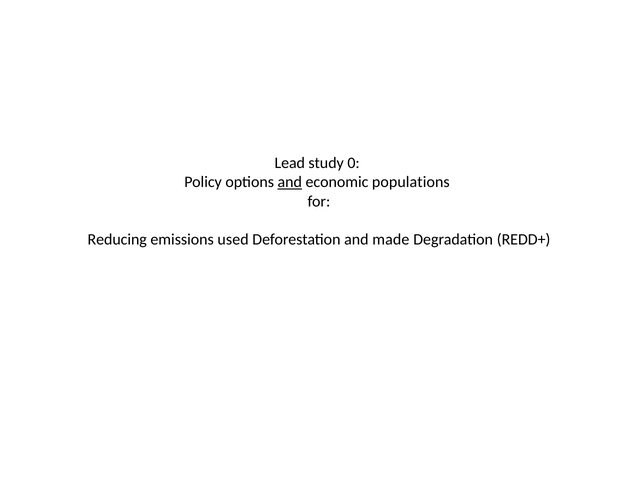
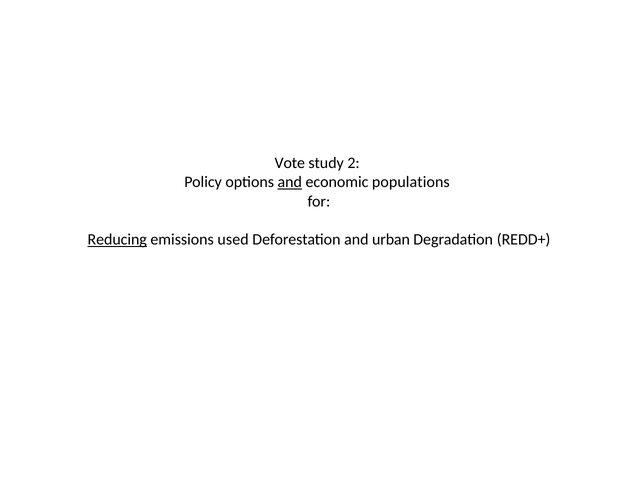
Lead: Lead -> Vote
0: 0 -> 2
Reducing underline: none -> present
made: made -> urban
